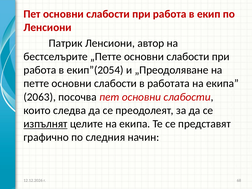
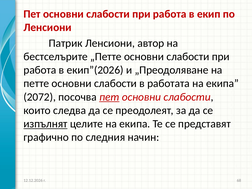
екип”(2054: екип”(2054 -> екип”(2026
2063: 2063 -> 2072
пет at (109, 97) underline: none -> present
